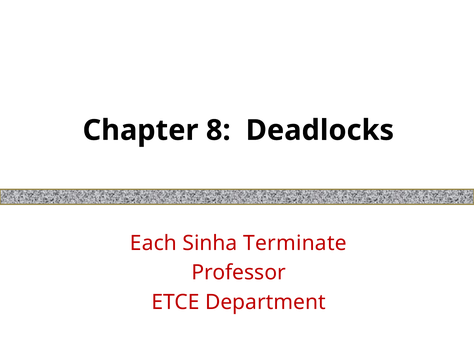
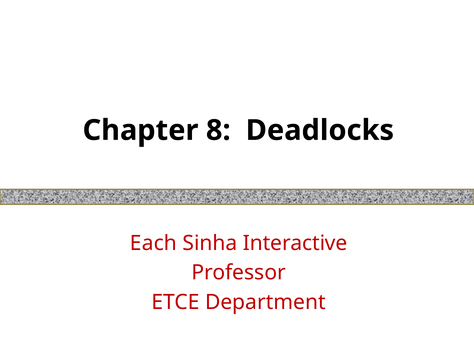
Terminate: Terminate -> Interactive
